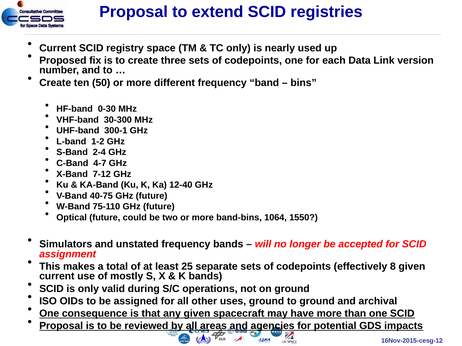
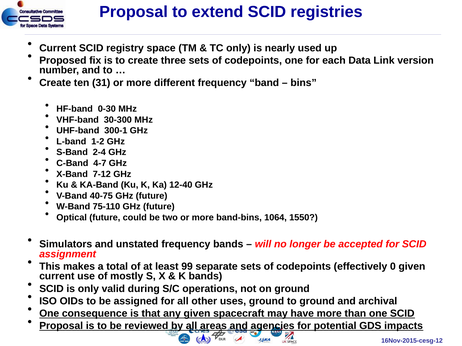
50: 50 -> 31
25: 25 -> 99
8: 8 -> 0
